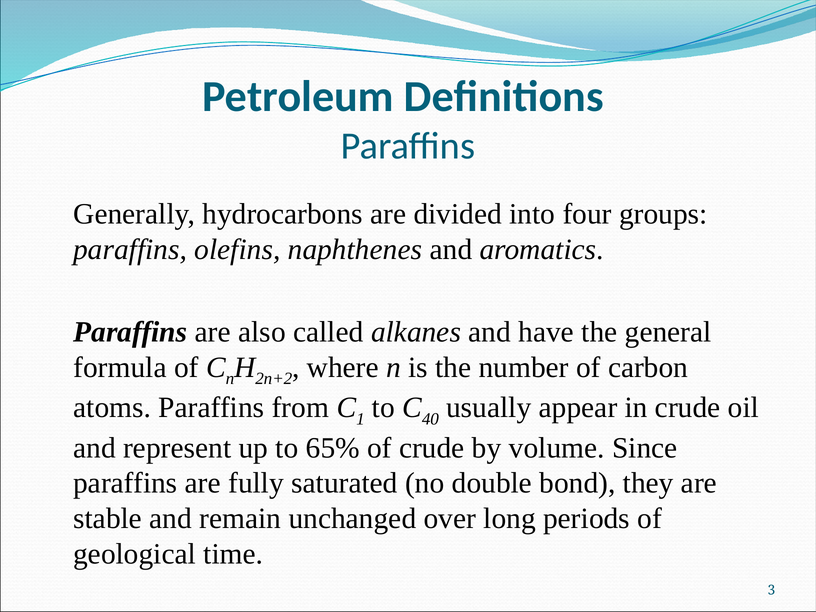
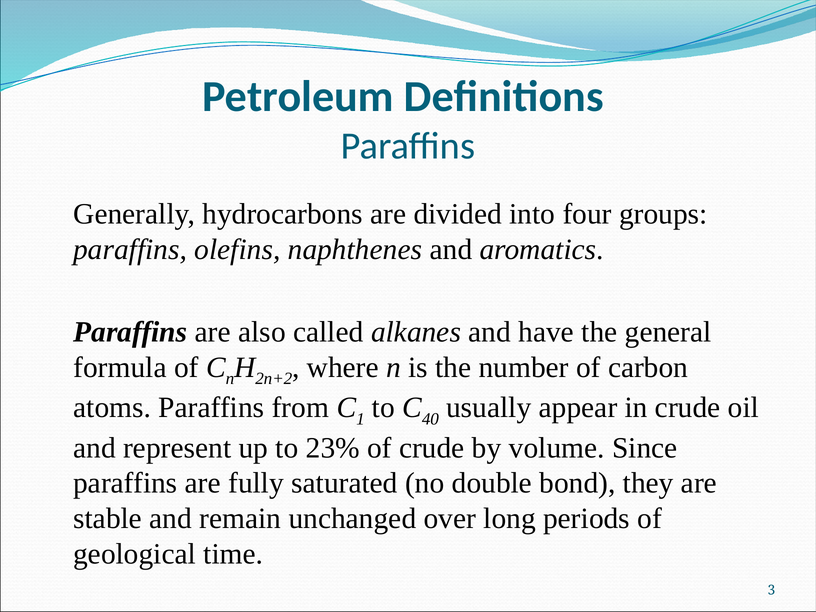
65%: 65% -> 23%
